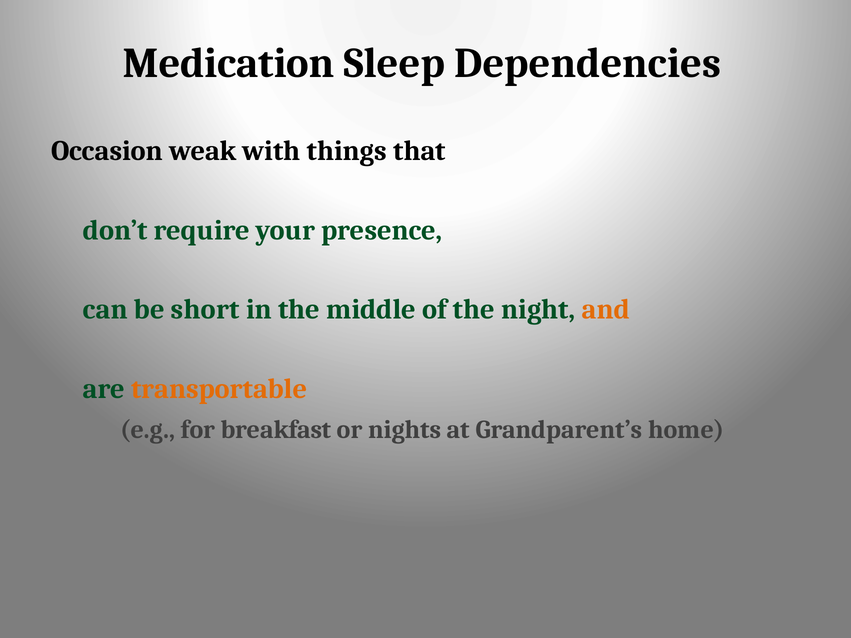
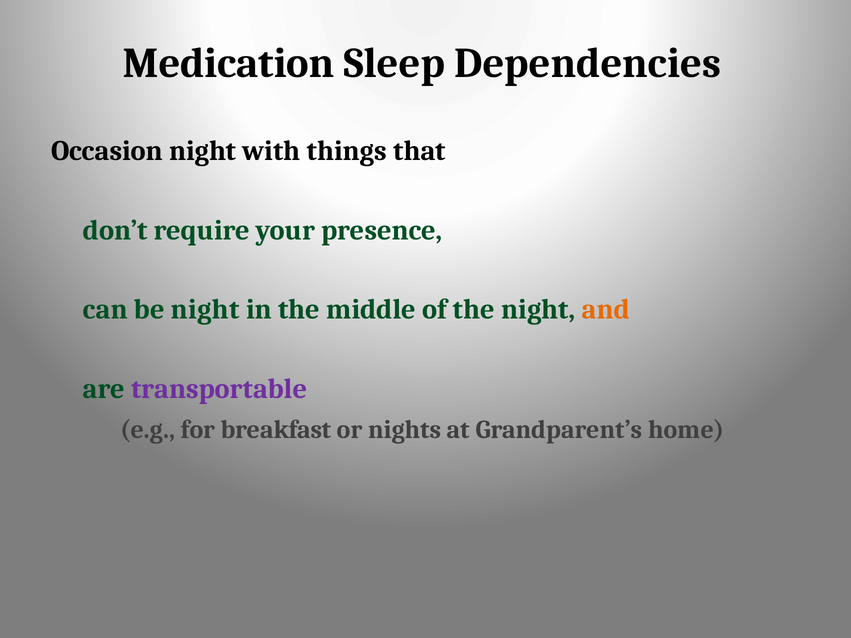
Occasion weak: weak -> night
be short: short -> night
transportable colour: orange -> purple
